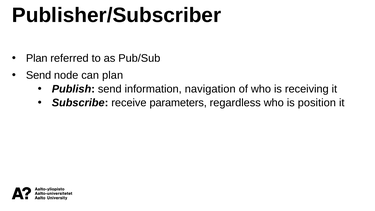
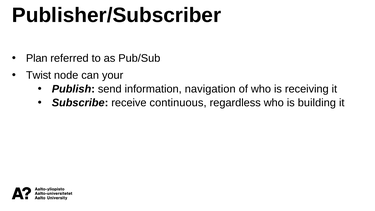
Send at (39, 75): Send -> Twist
can plan: plan -> your
parameters: parameters -> continuous
position: position -> building
